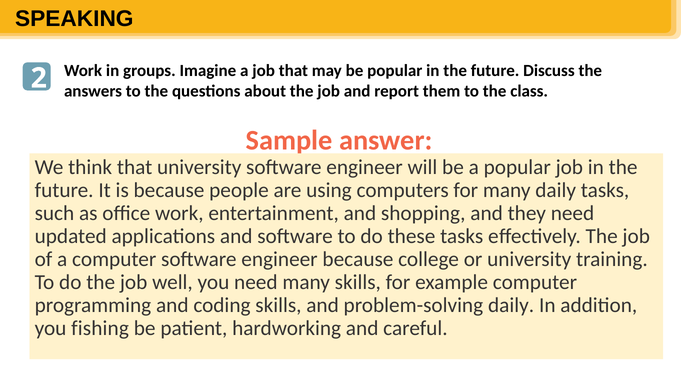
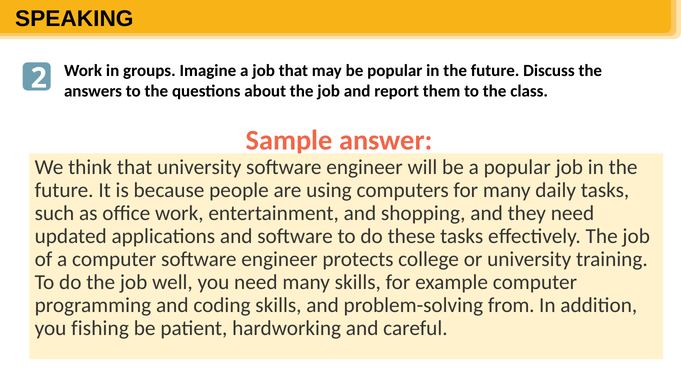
engineer because: because -> protects
problem-solving daily: daily -> from
